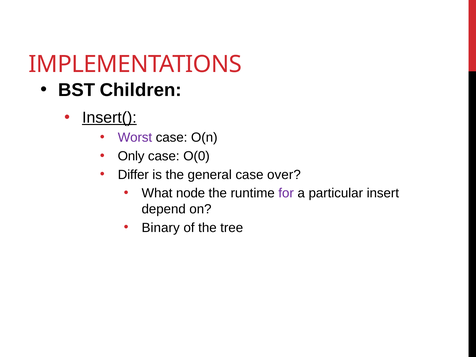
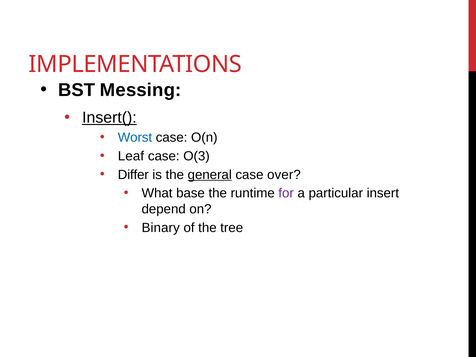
Children: Children -> Messing
Worst colour: purple -> blue
Only: Only -> Leaf
O(0: O(0 -> O(3
general underline: none -> present
node: node -> base
